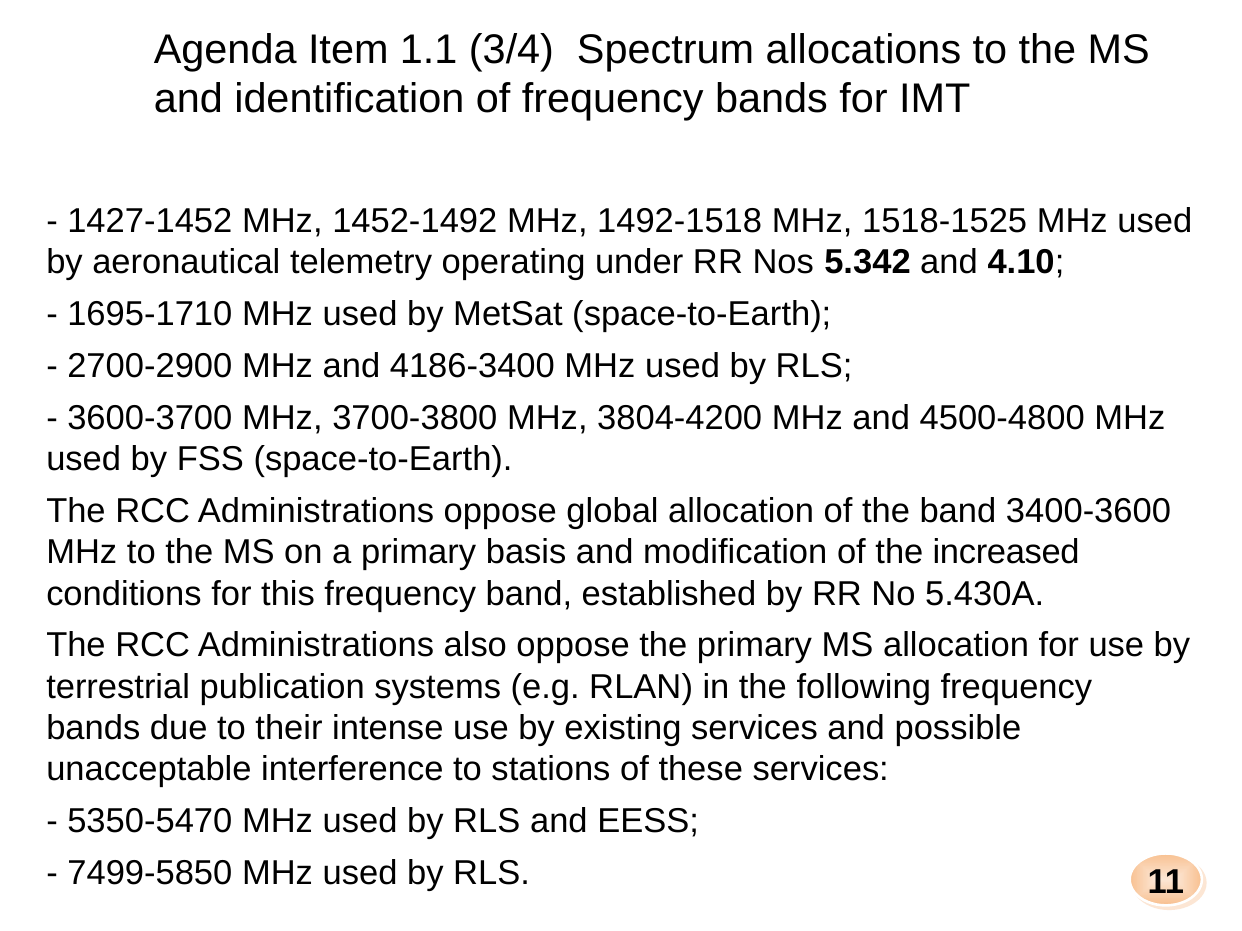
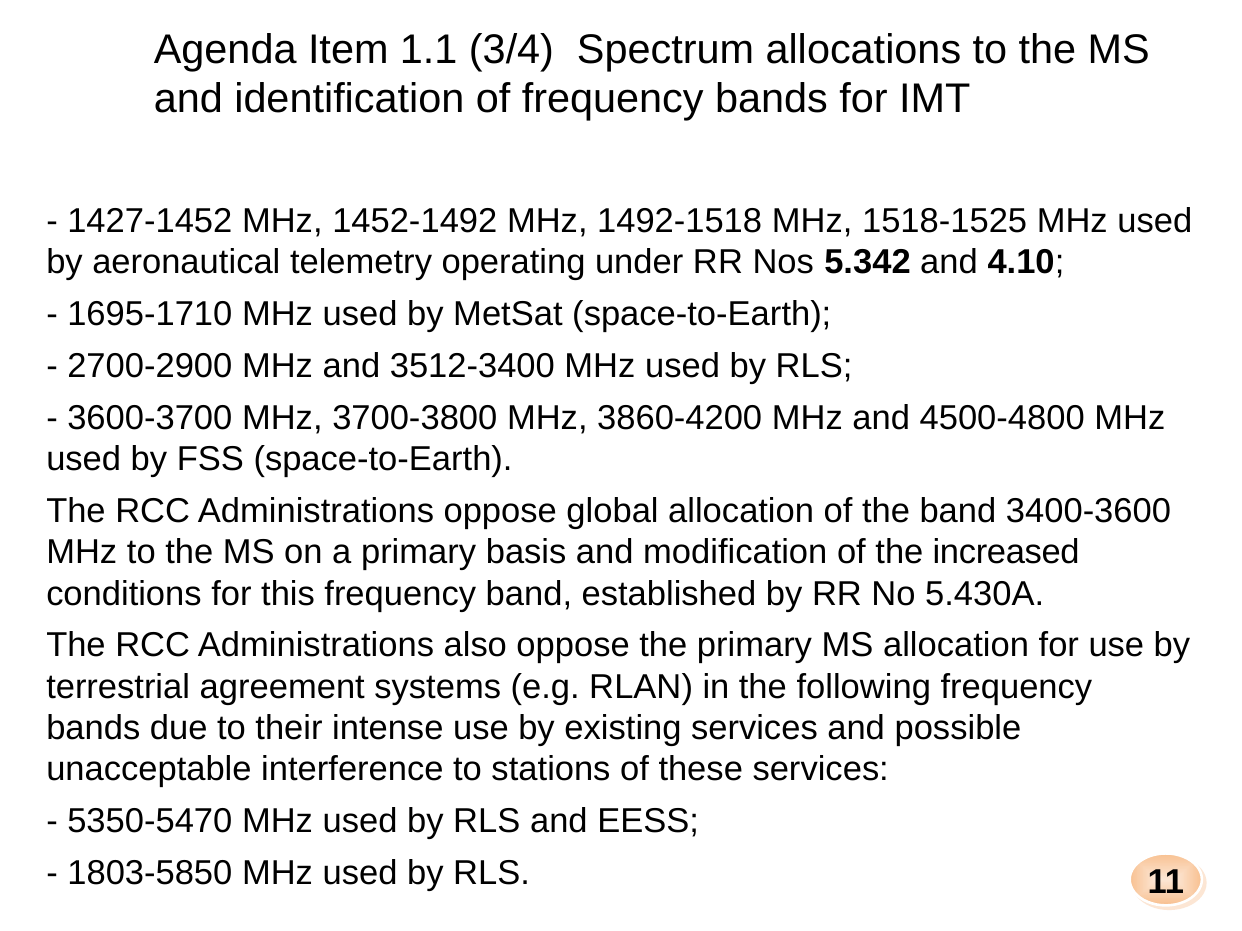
4186-3400: 4186-3400 -> 3512-3400
3804-4200: 3804-4200 -> 3860-4200
publication: publication -> agreement
7499-5850: 7499-5850 -> 1803-5850
